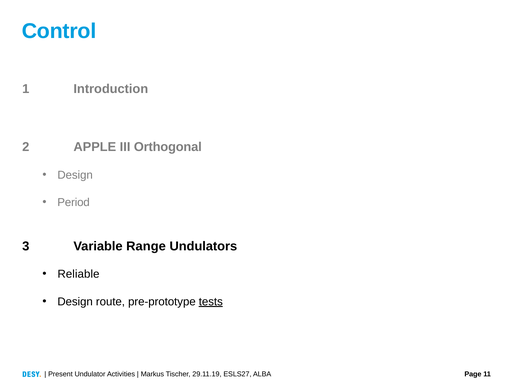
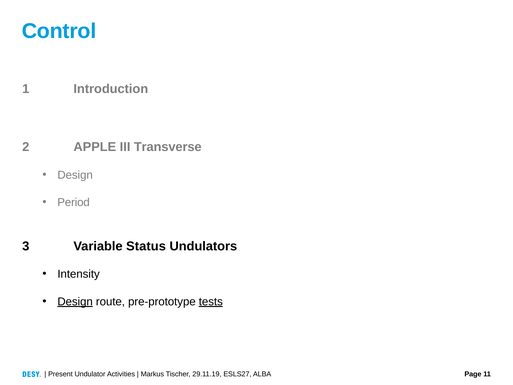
Orthogonal: Orthogonal -> Transverse
Range: Range -> Status
Reliable: Reliable -> Intensity
Design at (75, 301) underline: none -> present
